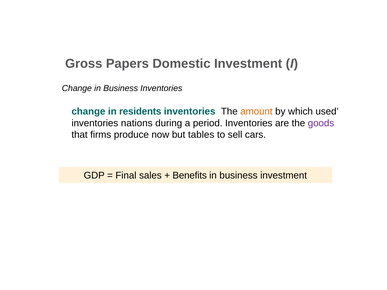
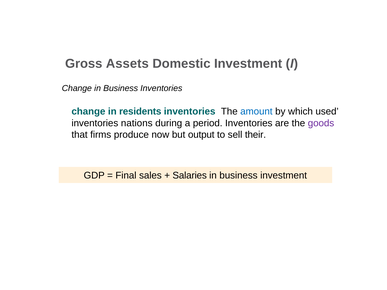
Papers: Papers -> Assets
amount colour: orange -> blue
tables: tables -> output
cars: cars -> their
Benefits: Benefits -> Salaries
